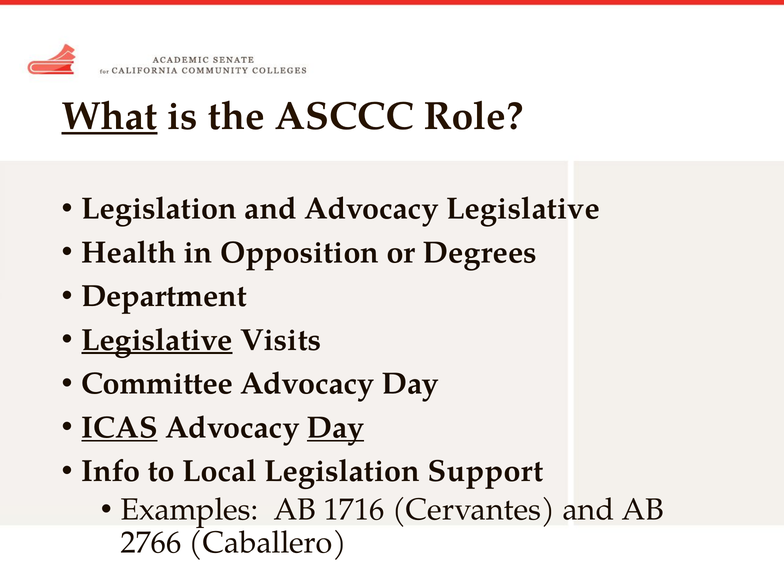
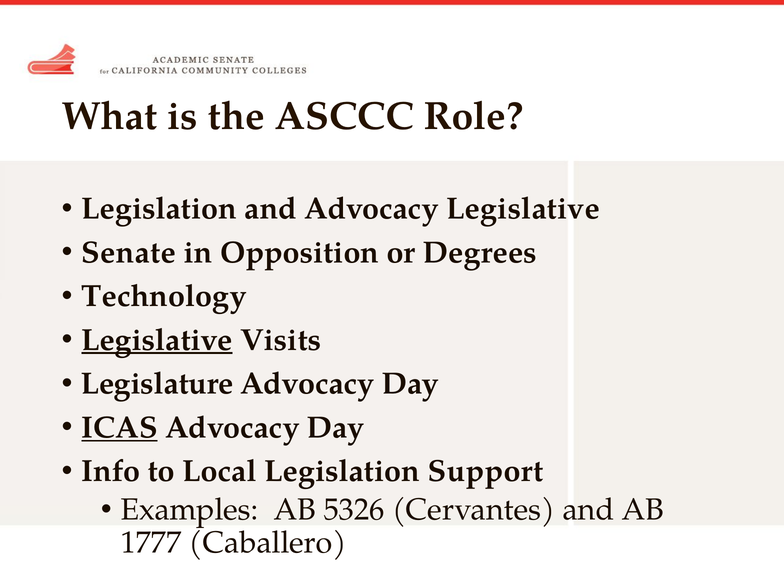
What underline: present -> none
Health: Health -> Senate
Department: Department -> Technology
Committee: Committee -> Legislature
Day at (336, 428) underline: present -> none
1716: 1716 -> 5326
2766: 2766 -> 1777
